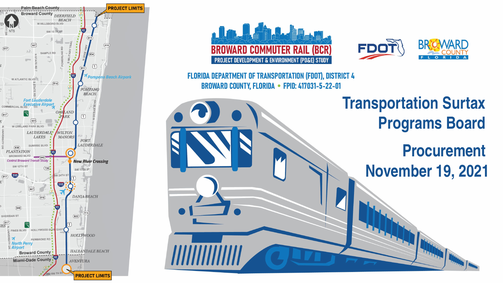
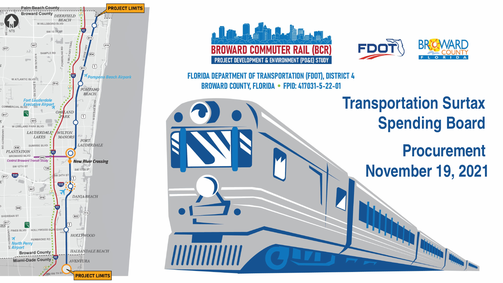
Programs: Programs -> Spending
